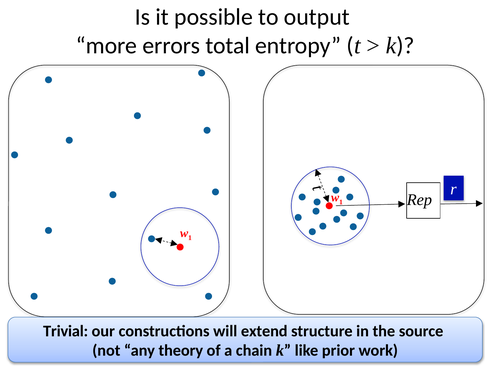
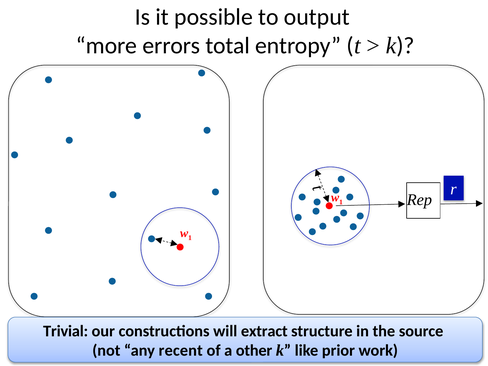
extend: extend -> extract
theory: theory -> recent
chain: chain -> other
